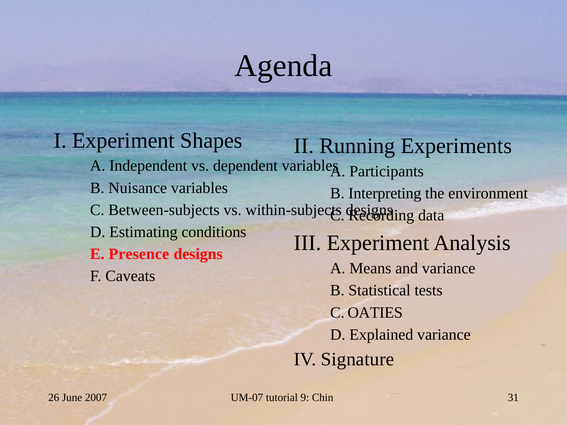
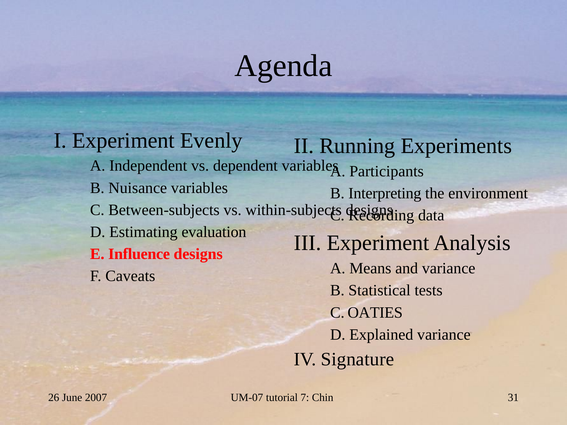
Shapes: Shapes -> Evenly
conditions: conditions -> evaluation
Presence: Presence -> Influence
9: 9 -> 7
